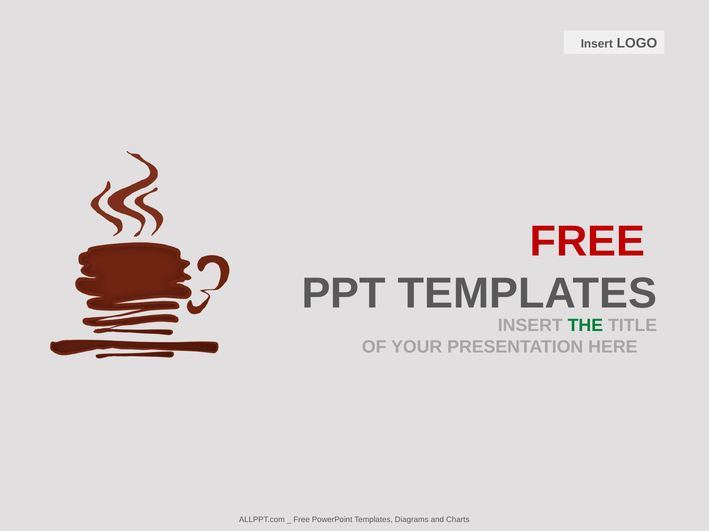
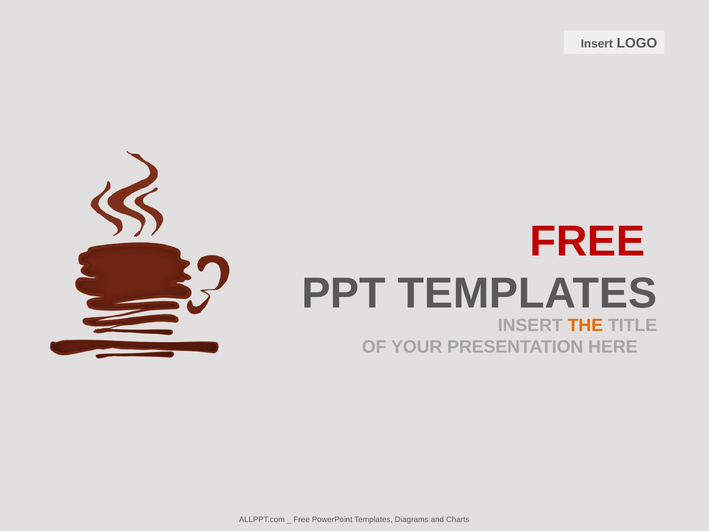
THE colour: green -> orange
